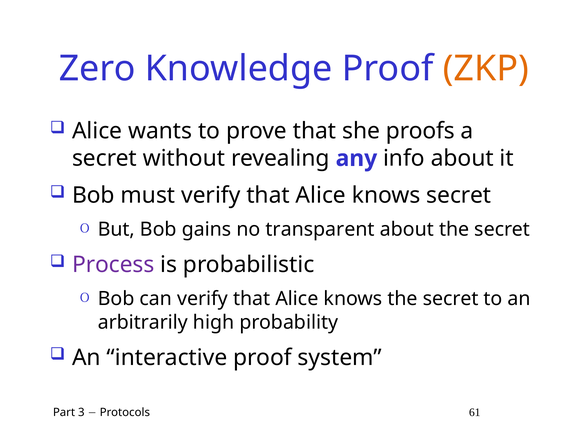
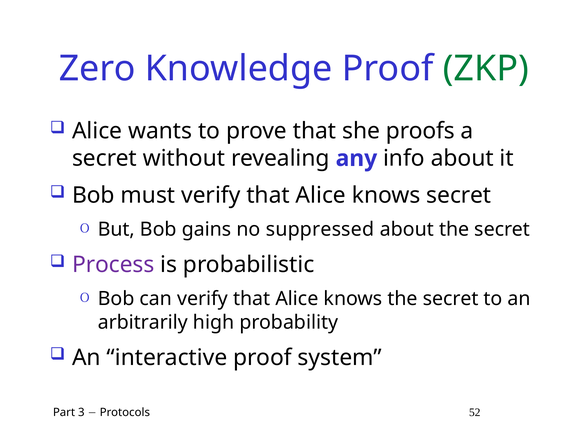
ZKP colour: orange -> green
transparent: transparent -> suppressed
61: 61 -> 52
